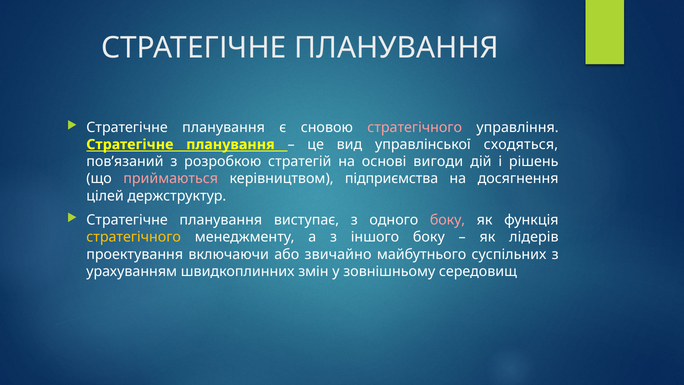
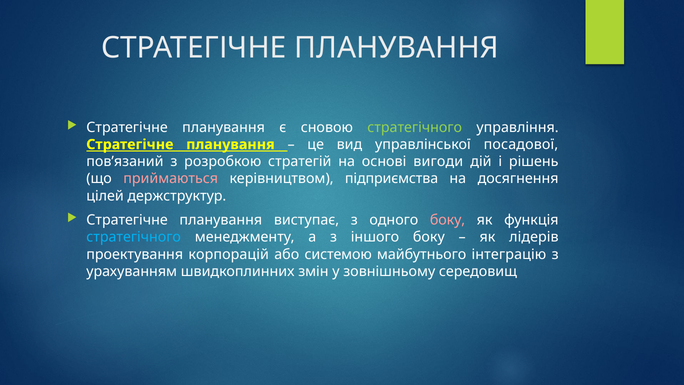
стратегічного at (415, 127) colour: pink -> light green
сходяться: сходяться -> посадової
стратегічного at (134, 237) colour: yellow -> light blue
включаючи: включаючи -> корпорацій
звичайно: звичайно -> системою
суспільних: суспільних -> інтеграцію
